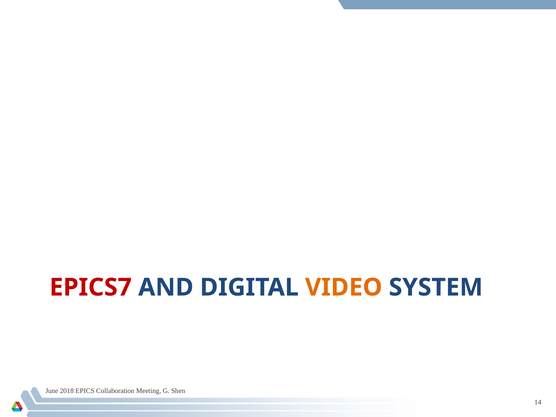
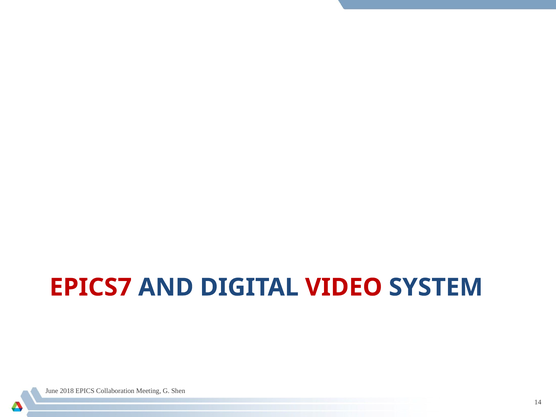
VIDEO colour: orange -> red
